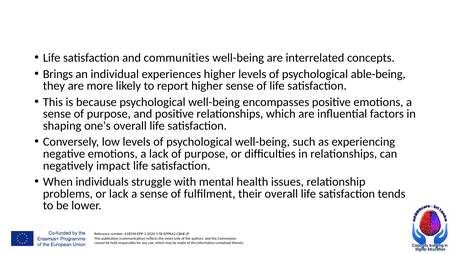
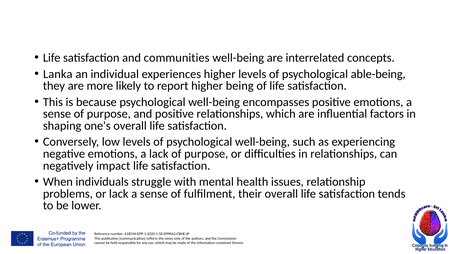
Brings: Brings -> Lanka
higher sense: sense -> being
